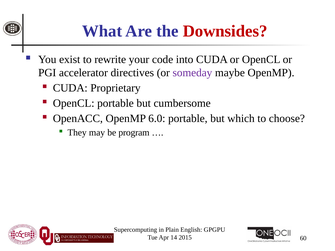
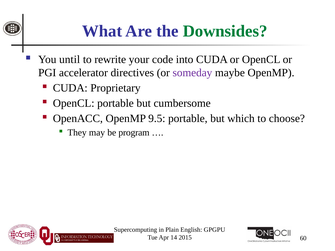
Downsides colour: red -> green
exist: exist -> until
6.0: 6.0 -> 9.5
